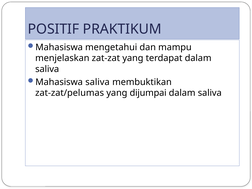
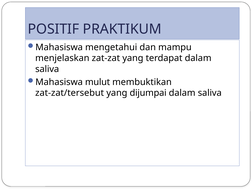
Mahasiswa saliva: saliva -> mulut
zat-zat/pelumas: zat-zat/pelumas -> zat-zat/tersebut
